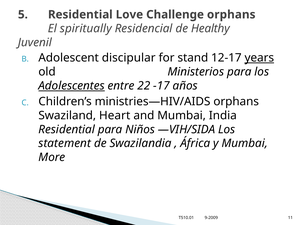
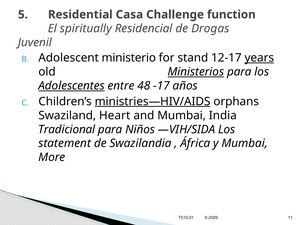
Love: Love -> Casa
Challenge orphans: orphans -> function
Healthy: Healthy -> Drogas
discipular: discipular -> ministerio
Ministerios underline: none -> present
22: 22 -> 48
ministries—HIV/AIDS underline: none -> present
Residential at (67, 129): Residential -> Tradicional
